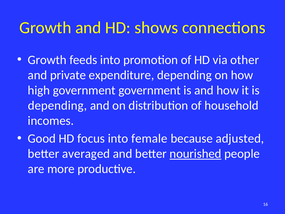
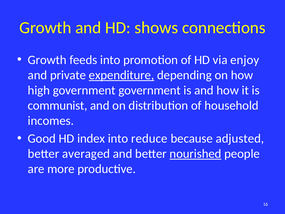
other: other -> enjoy
expenditure underline: none -> present
depending at (57, 105): depending -> communist
focus: focus -> index
female: female -> reduce
